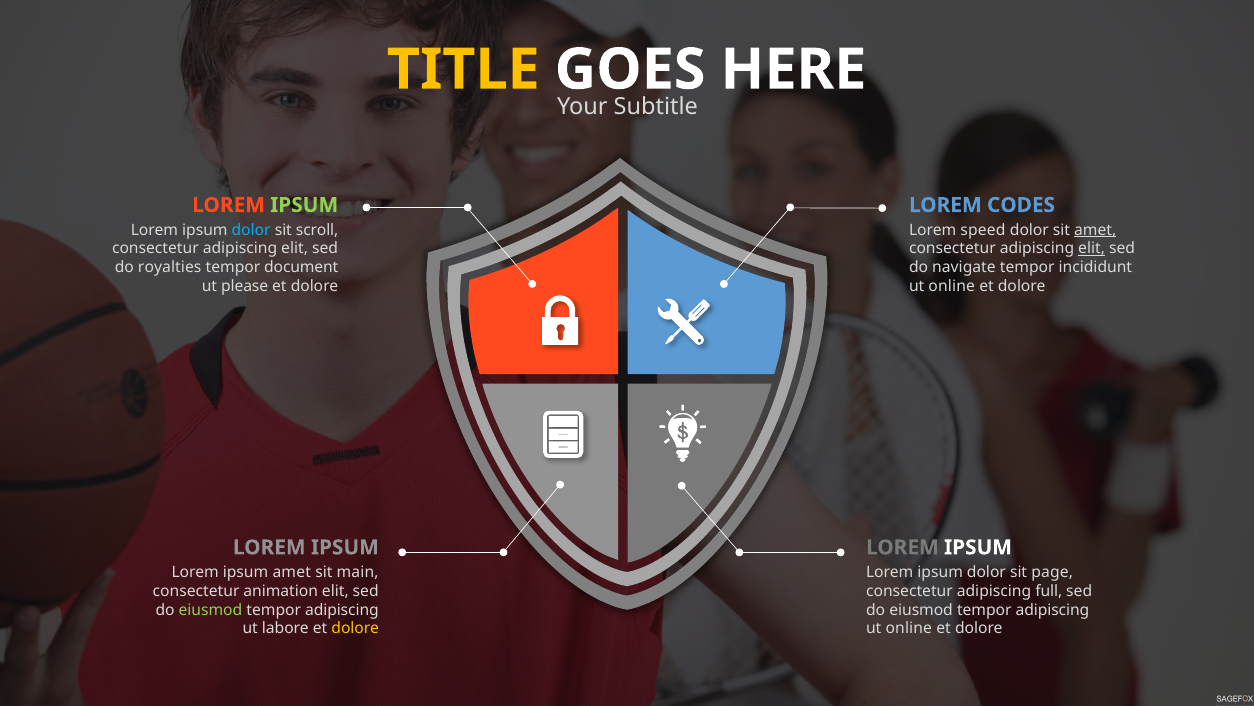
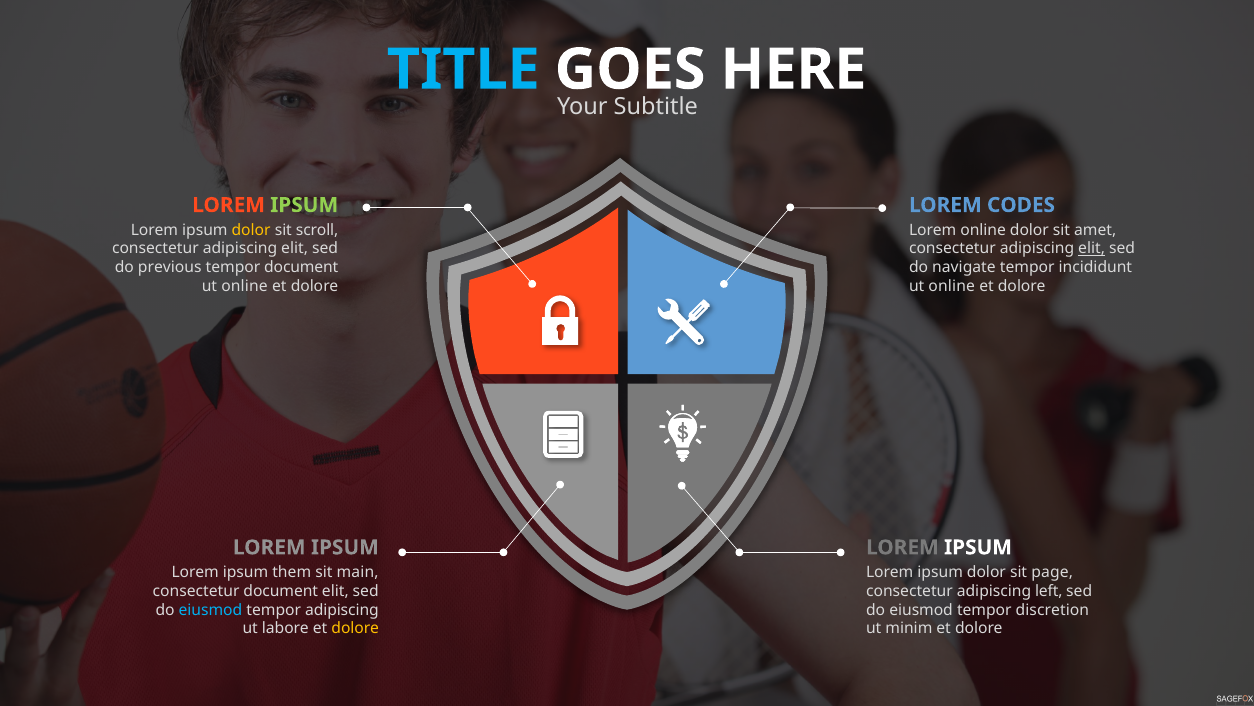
TITLE colour: yellow -> light blue
dolor at (251, 230) colour: light blue -> yellow
Lorem speed: speed -> online
amet at (1095, 230) underline: present -> none
royalties: royalties -> previous
please at (245, 286): please -> online
ipsum amet: amet -> them
consectetur animation: animation -> document
full: full -> left
eiusmod at (210, 609) colour: light green -> light blue
adipiscing at (1052, 609): adipiscing -> discretion
online at (909, 628): online -> minim
